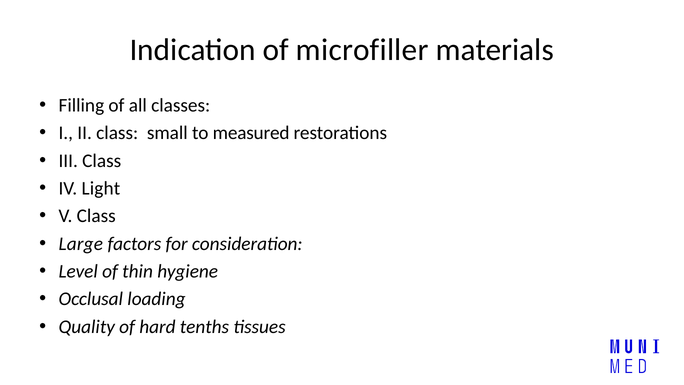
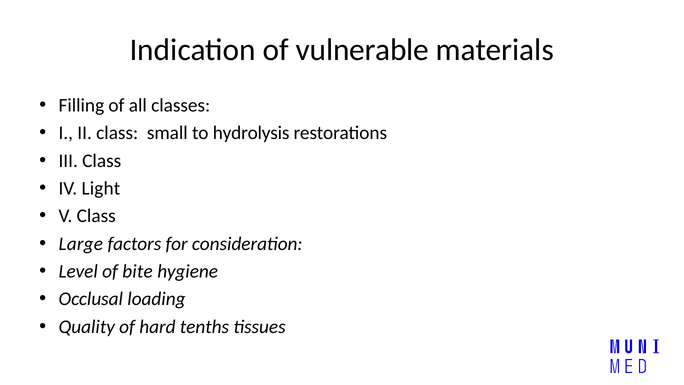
microfiller: microfiller -> vulnerable
measured: measured -> hydrolysis
thin: thin -> bite
